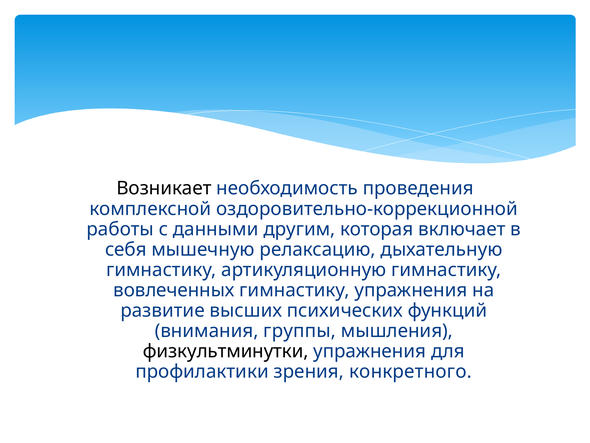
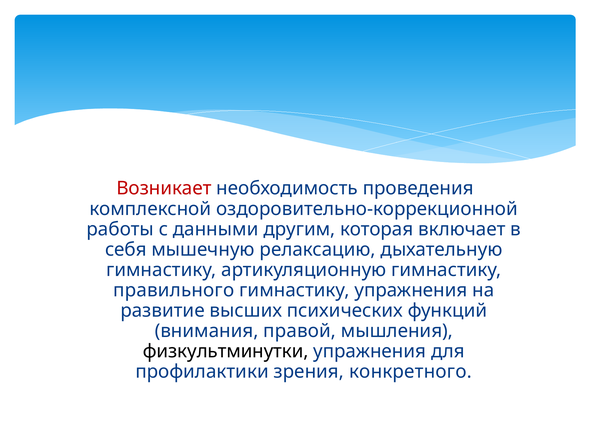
Возникает colour: black -> red
вовлеченных: вовлеченных -> правильного
группы: группы -> правой
